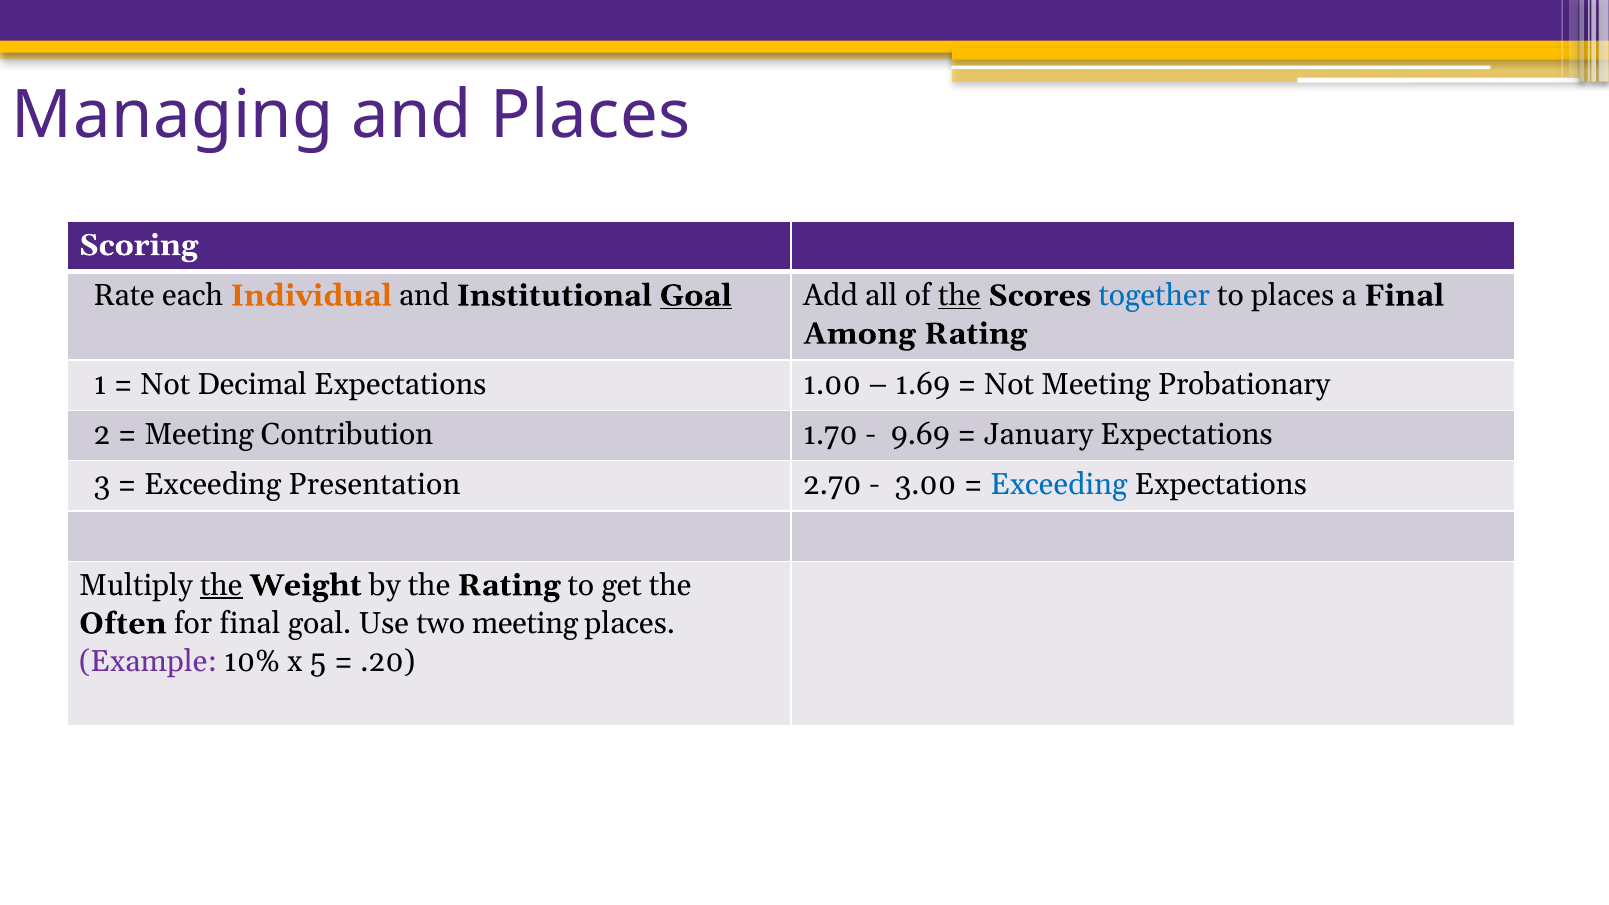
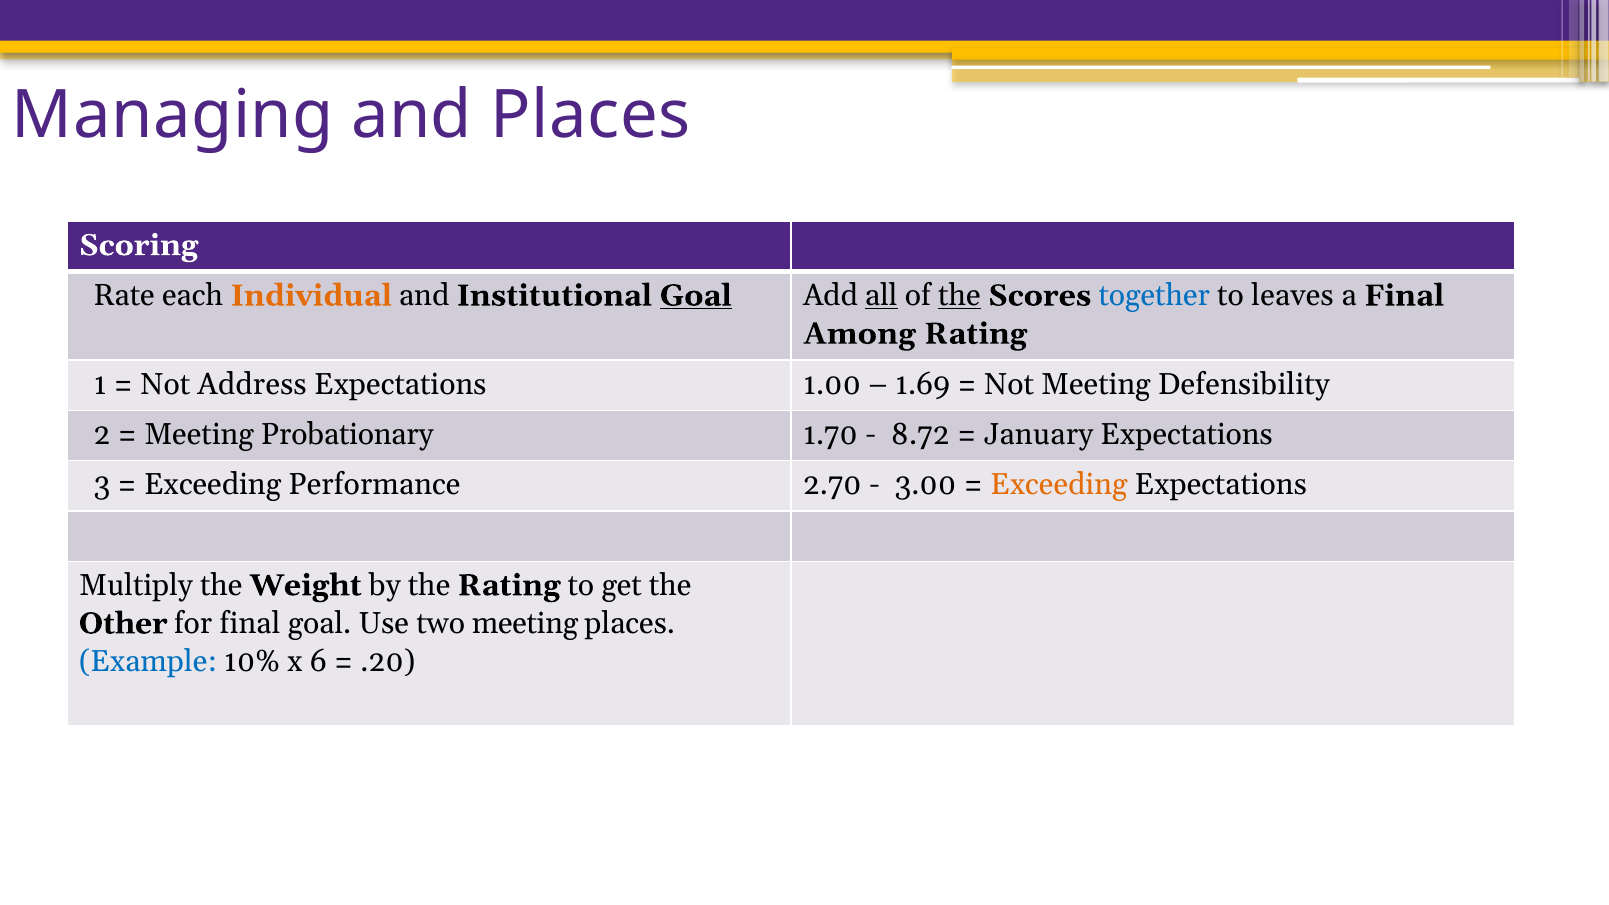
all underline: none -> present
to places: places -> leaves
Decimal: Decimal -> Address
Probationary: Probationary -> Defensibility
Contribution: Contribution -> Probationary
9.69: 9.69 -> 8.72
Presentation: Presentation -> Performance
Exceeding at (1059, 485) colour: blue -> orange
the at (221, 585) underline: present -> none
Often: Often -> Other
Example colour: purple -> blue
5: 5 -> 6
